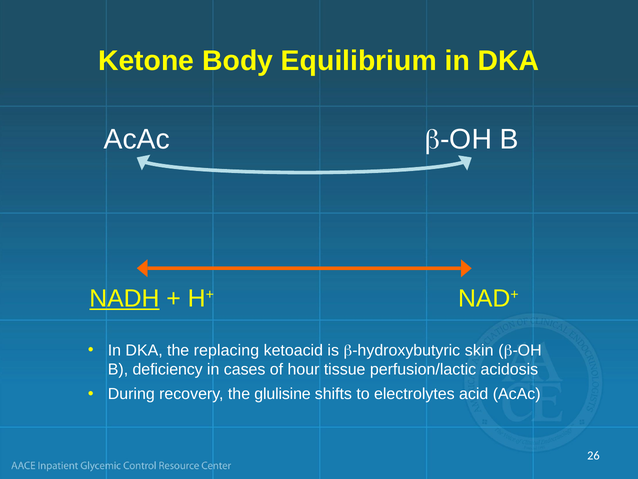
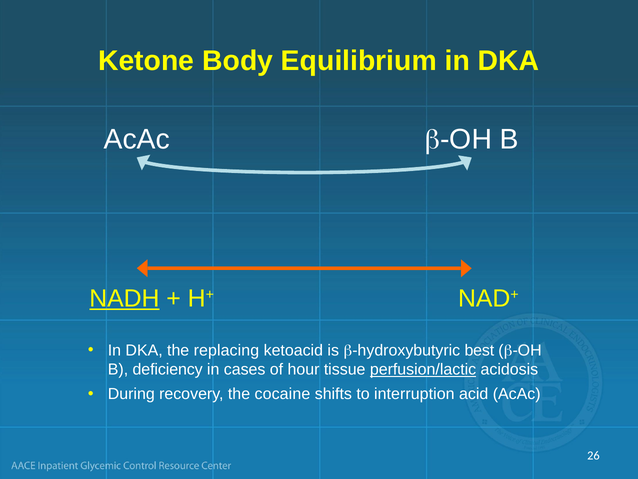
skin: skin -> best
perfusion/lactic underline: none -> present
glulisine: glulisine -> cocaine
electrolytes: electrolytes -> interruption
